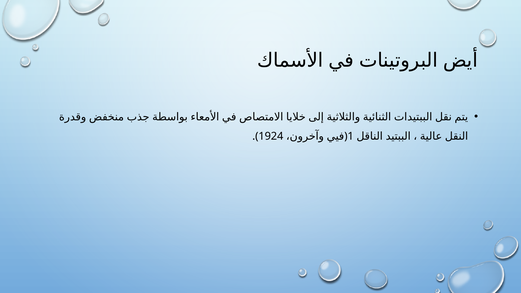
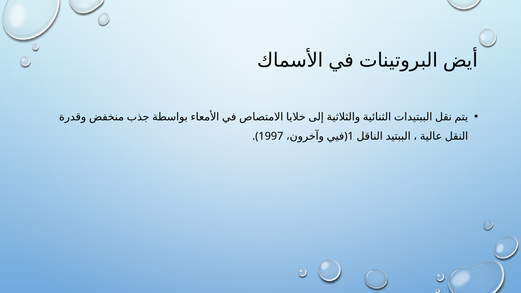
1924: 1924 -> 1997
